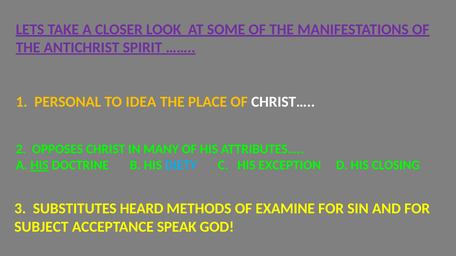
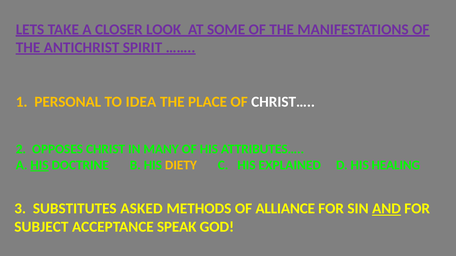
DIETY colour: light blue -> yellow
EXCEPTION: EXCEPTION -> EXPLAINED
CLOSING: CLOSING -> HEALING
HEARD: HEARD -> ASKED
EXAMINE: EXAMINE -> ALLIANCE
AND underline: none -> present
